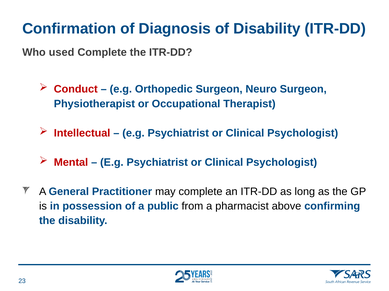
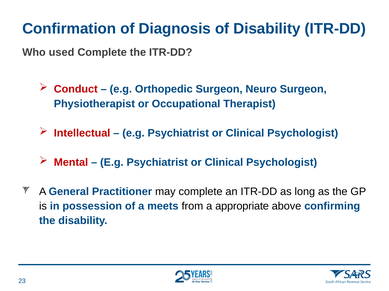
public: public -> meets
pharmacist: pharmacist -> appropriate
